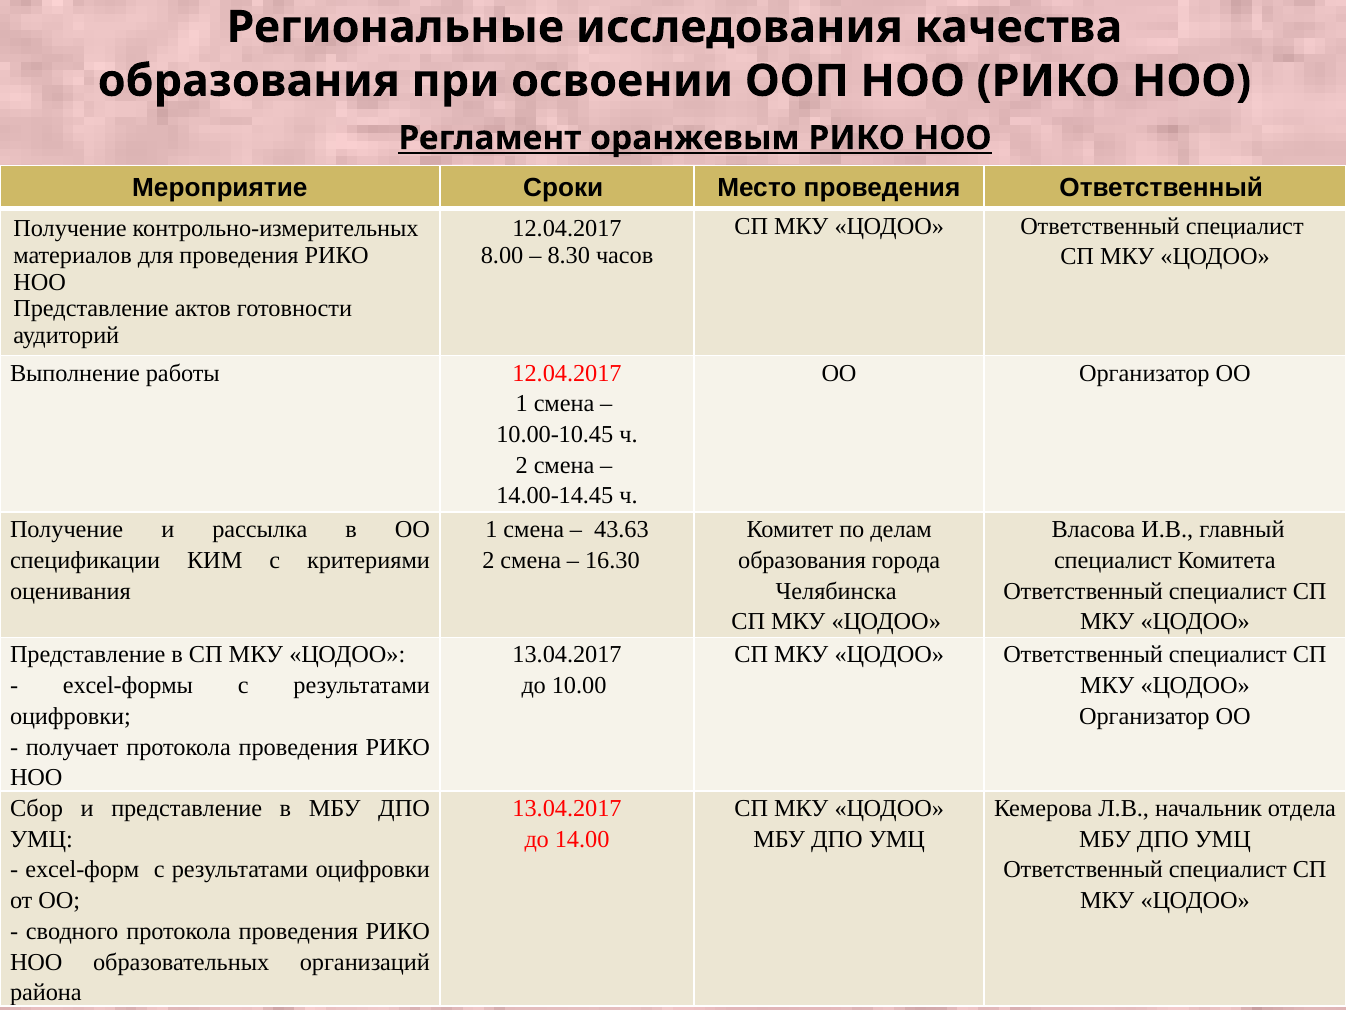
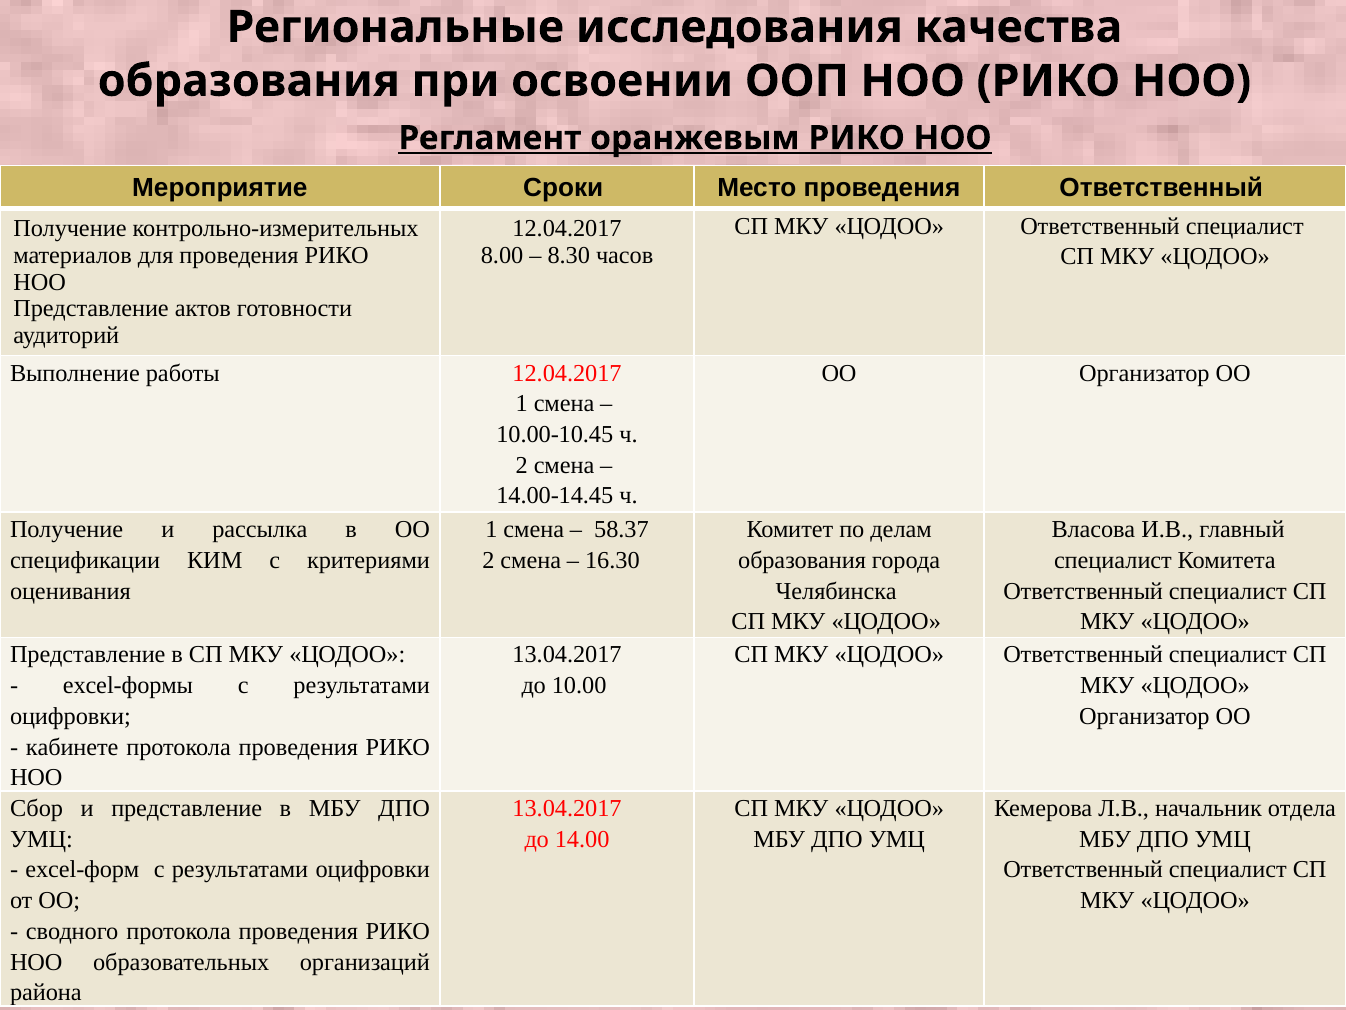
43.63: 43.63 -> 58.37
получает: получает -> кабинете
